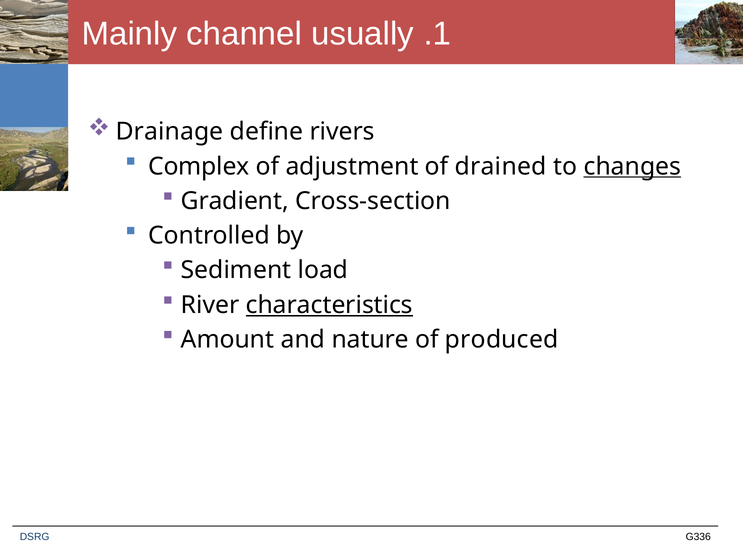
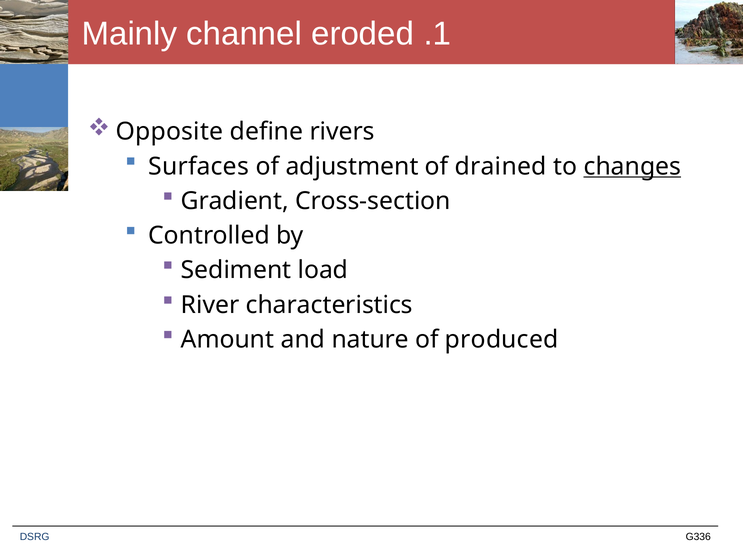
usually: usually -> eroded
Drainage: Drainage -> Opposite
Complex: Complex -> Surfaces
characteristics underline: present -> none
